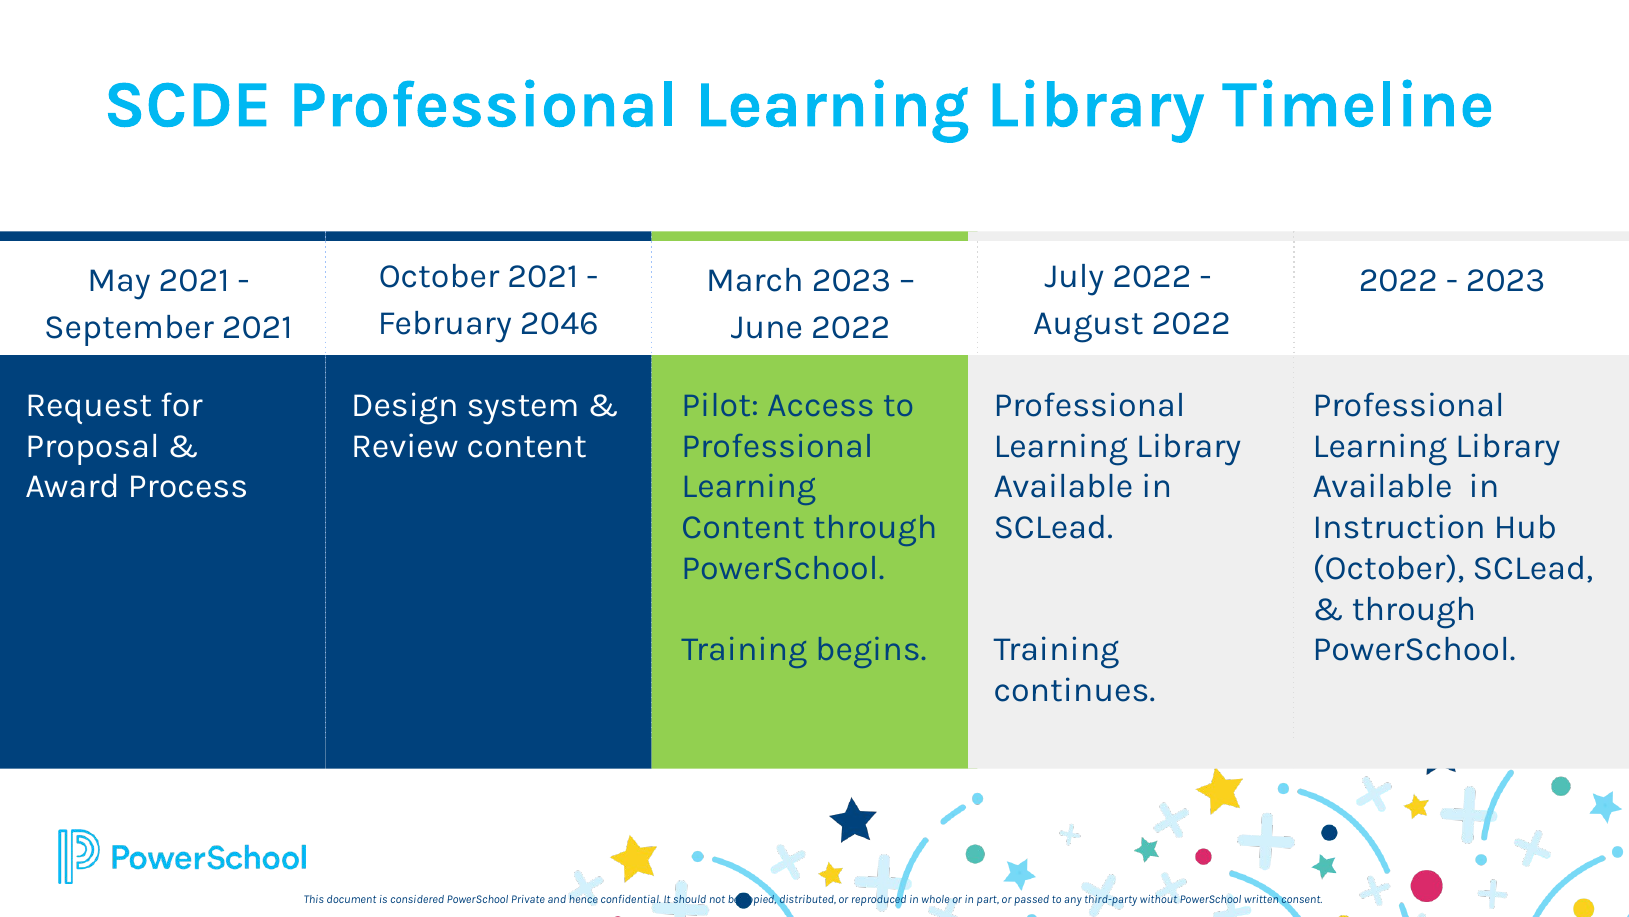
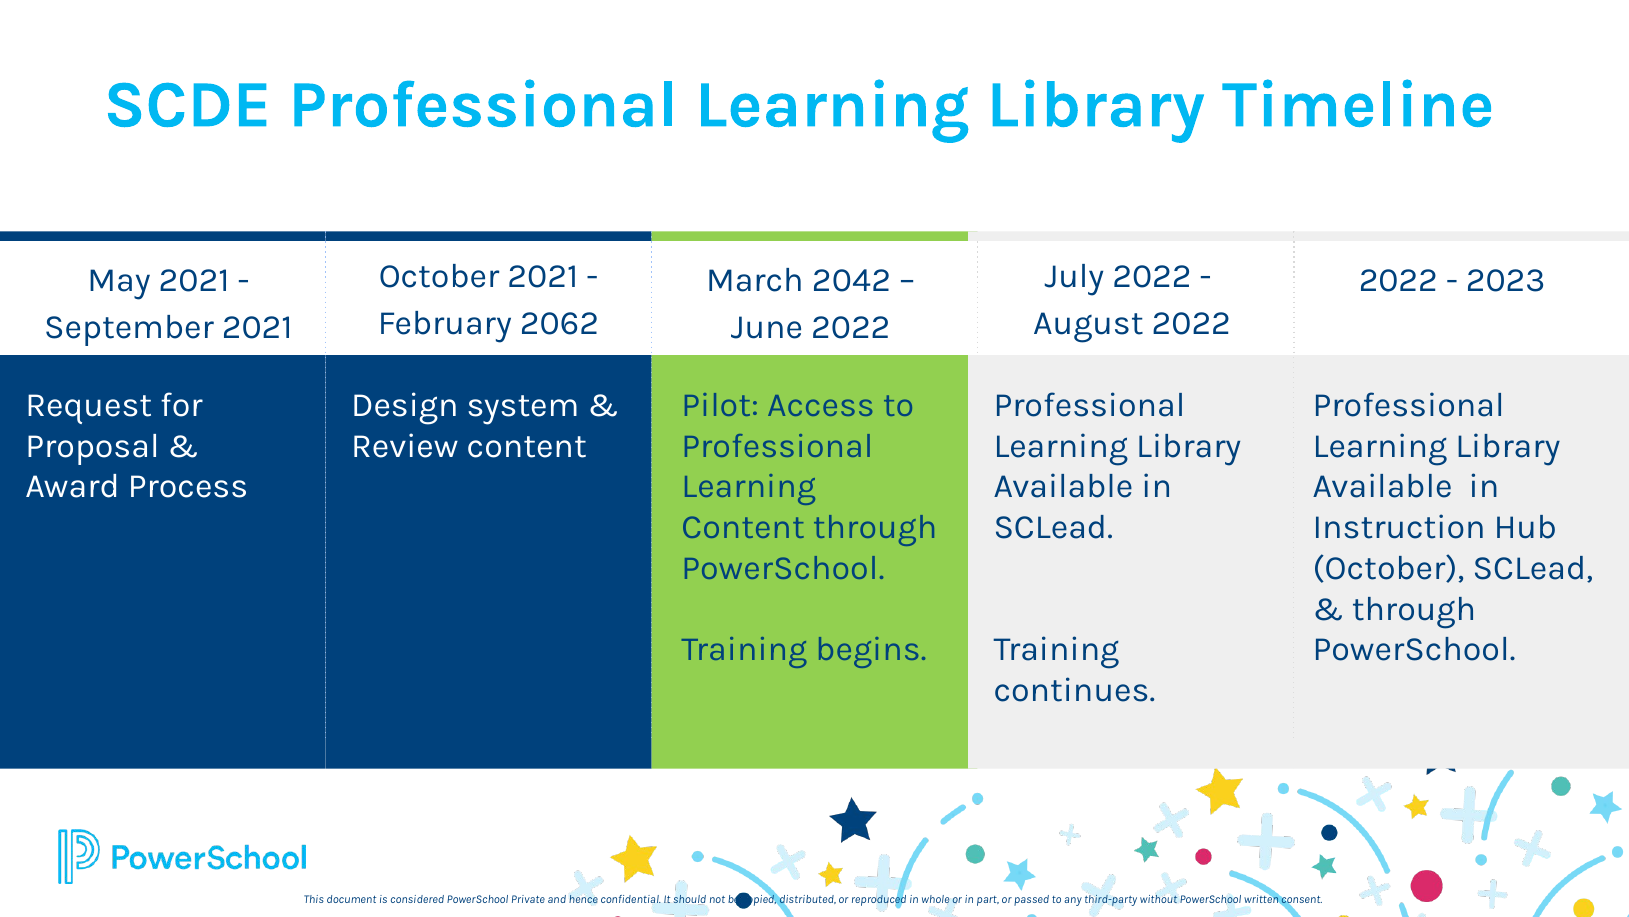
March 2023: 2023 -> 2042
2046: 2046 -> 2062
